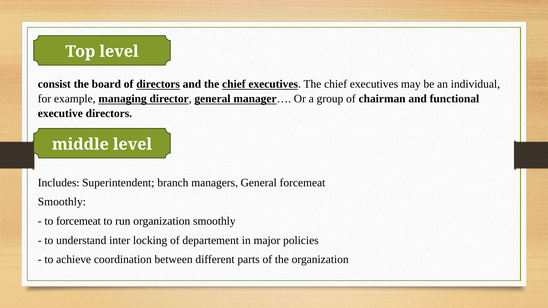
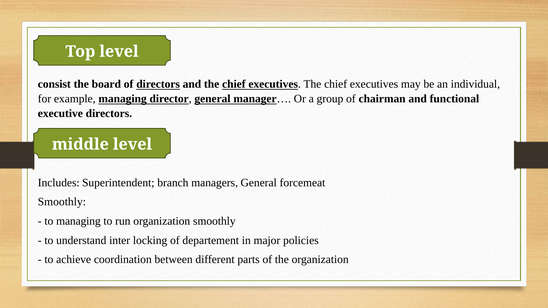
to forcemeat: forcemeat -> managing
